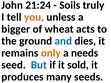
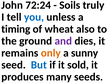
21:24: 21:24 -> 72:24
you colour: orange -> blue
bigger: bigger -> timing
acts: acts -> also
and colour: blue -> purple
needs: needs -> sunny
